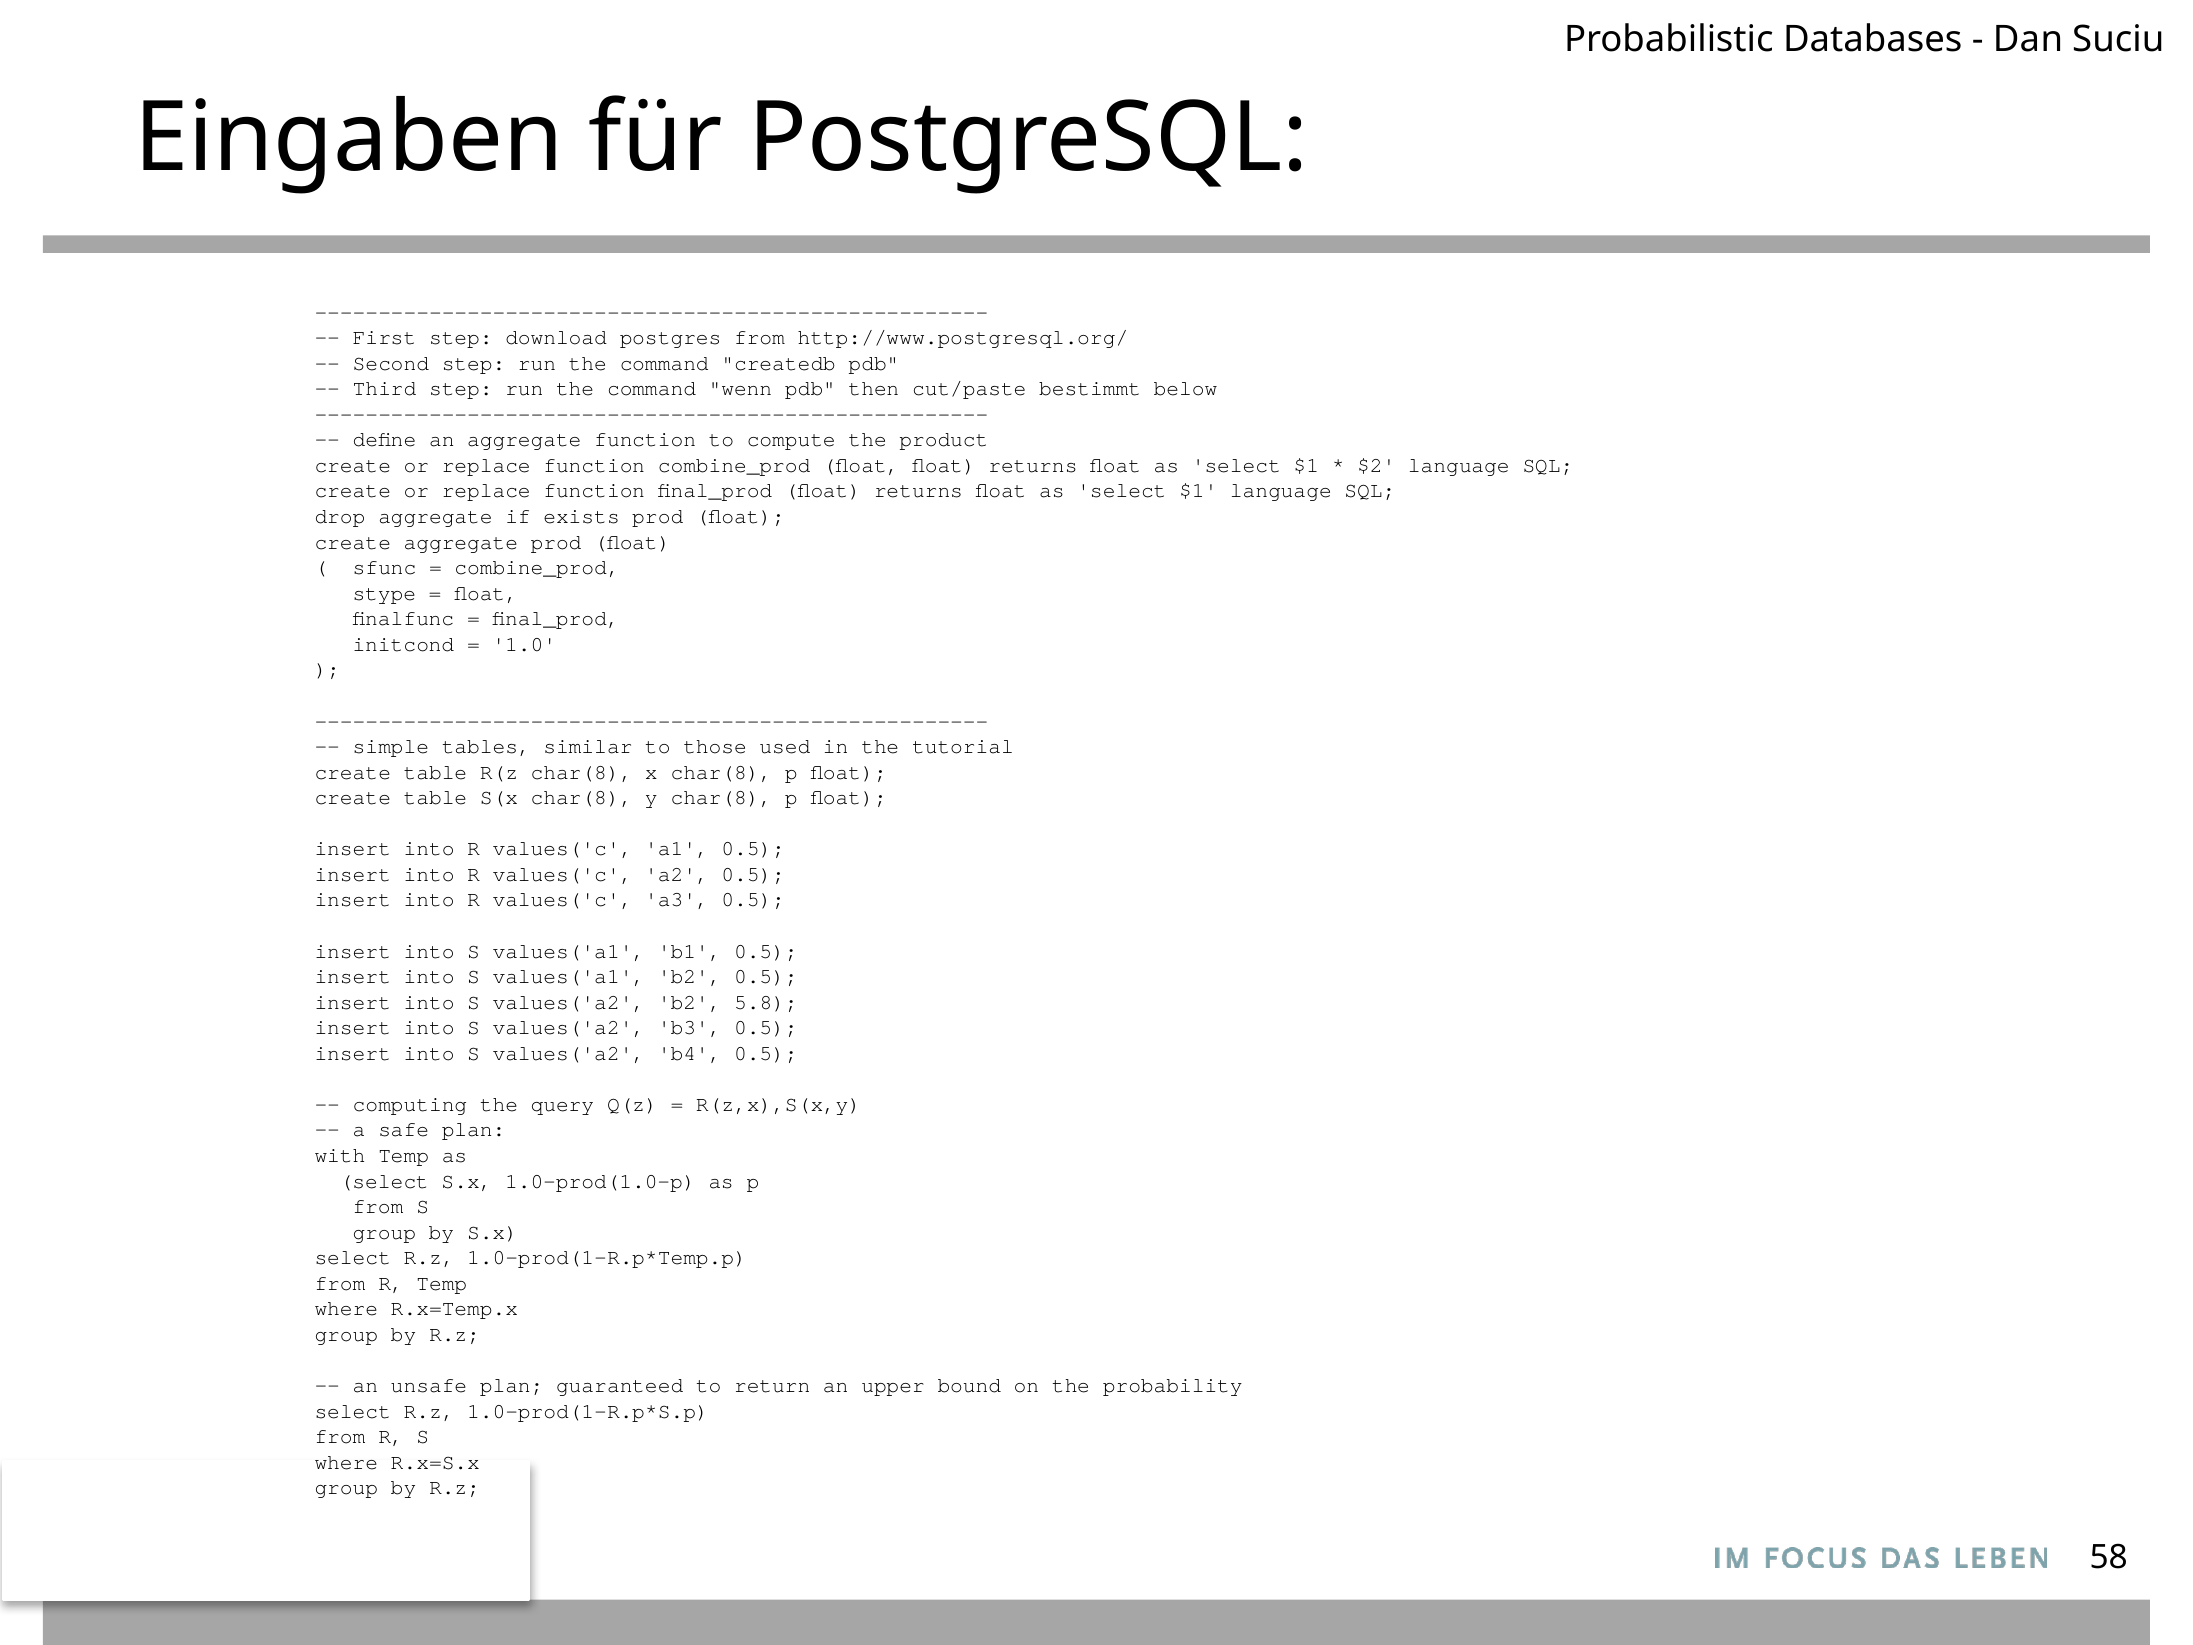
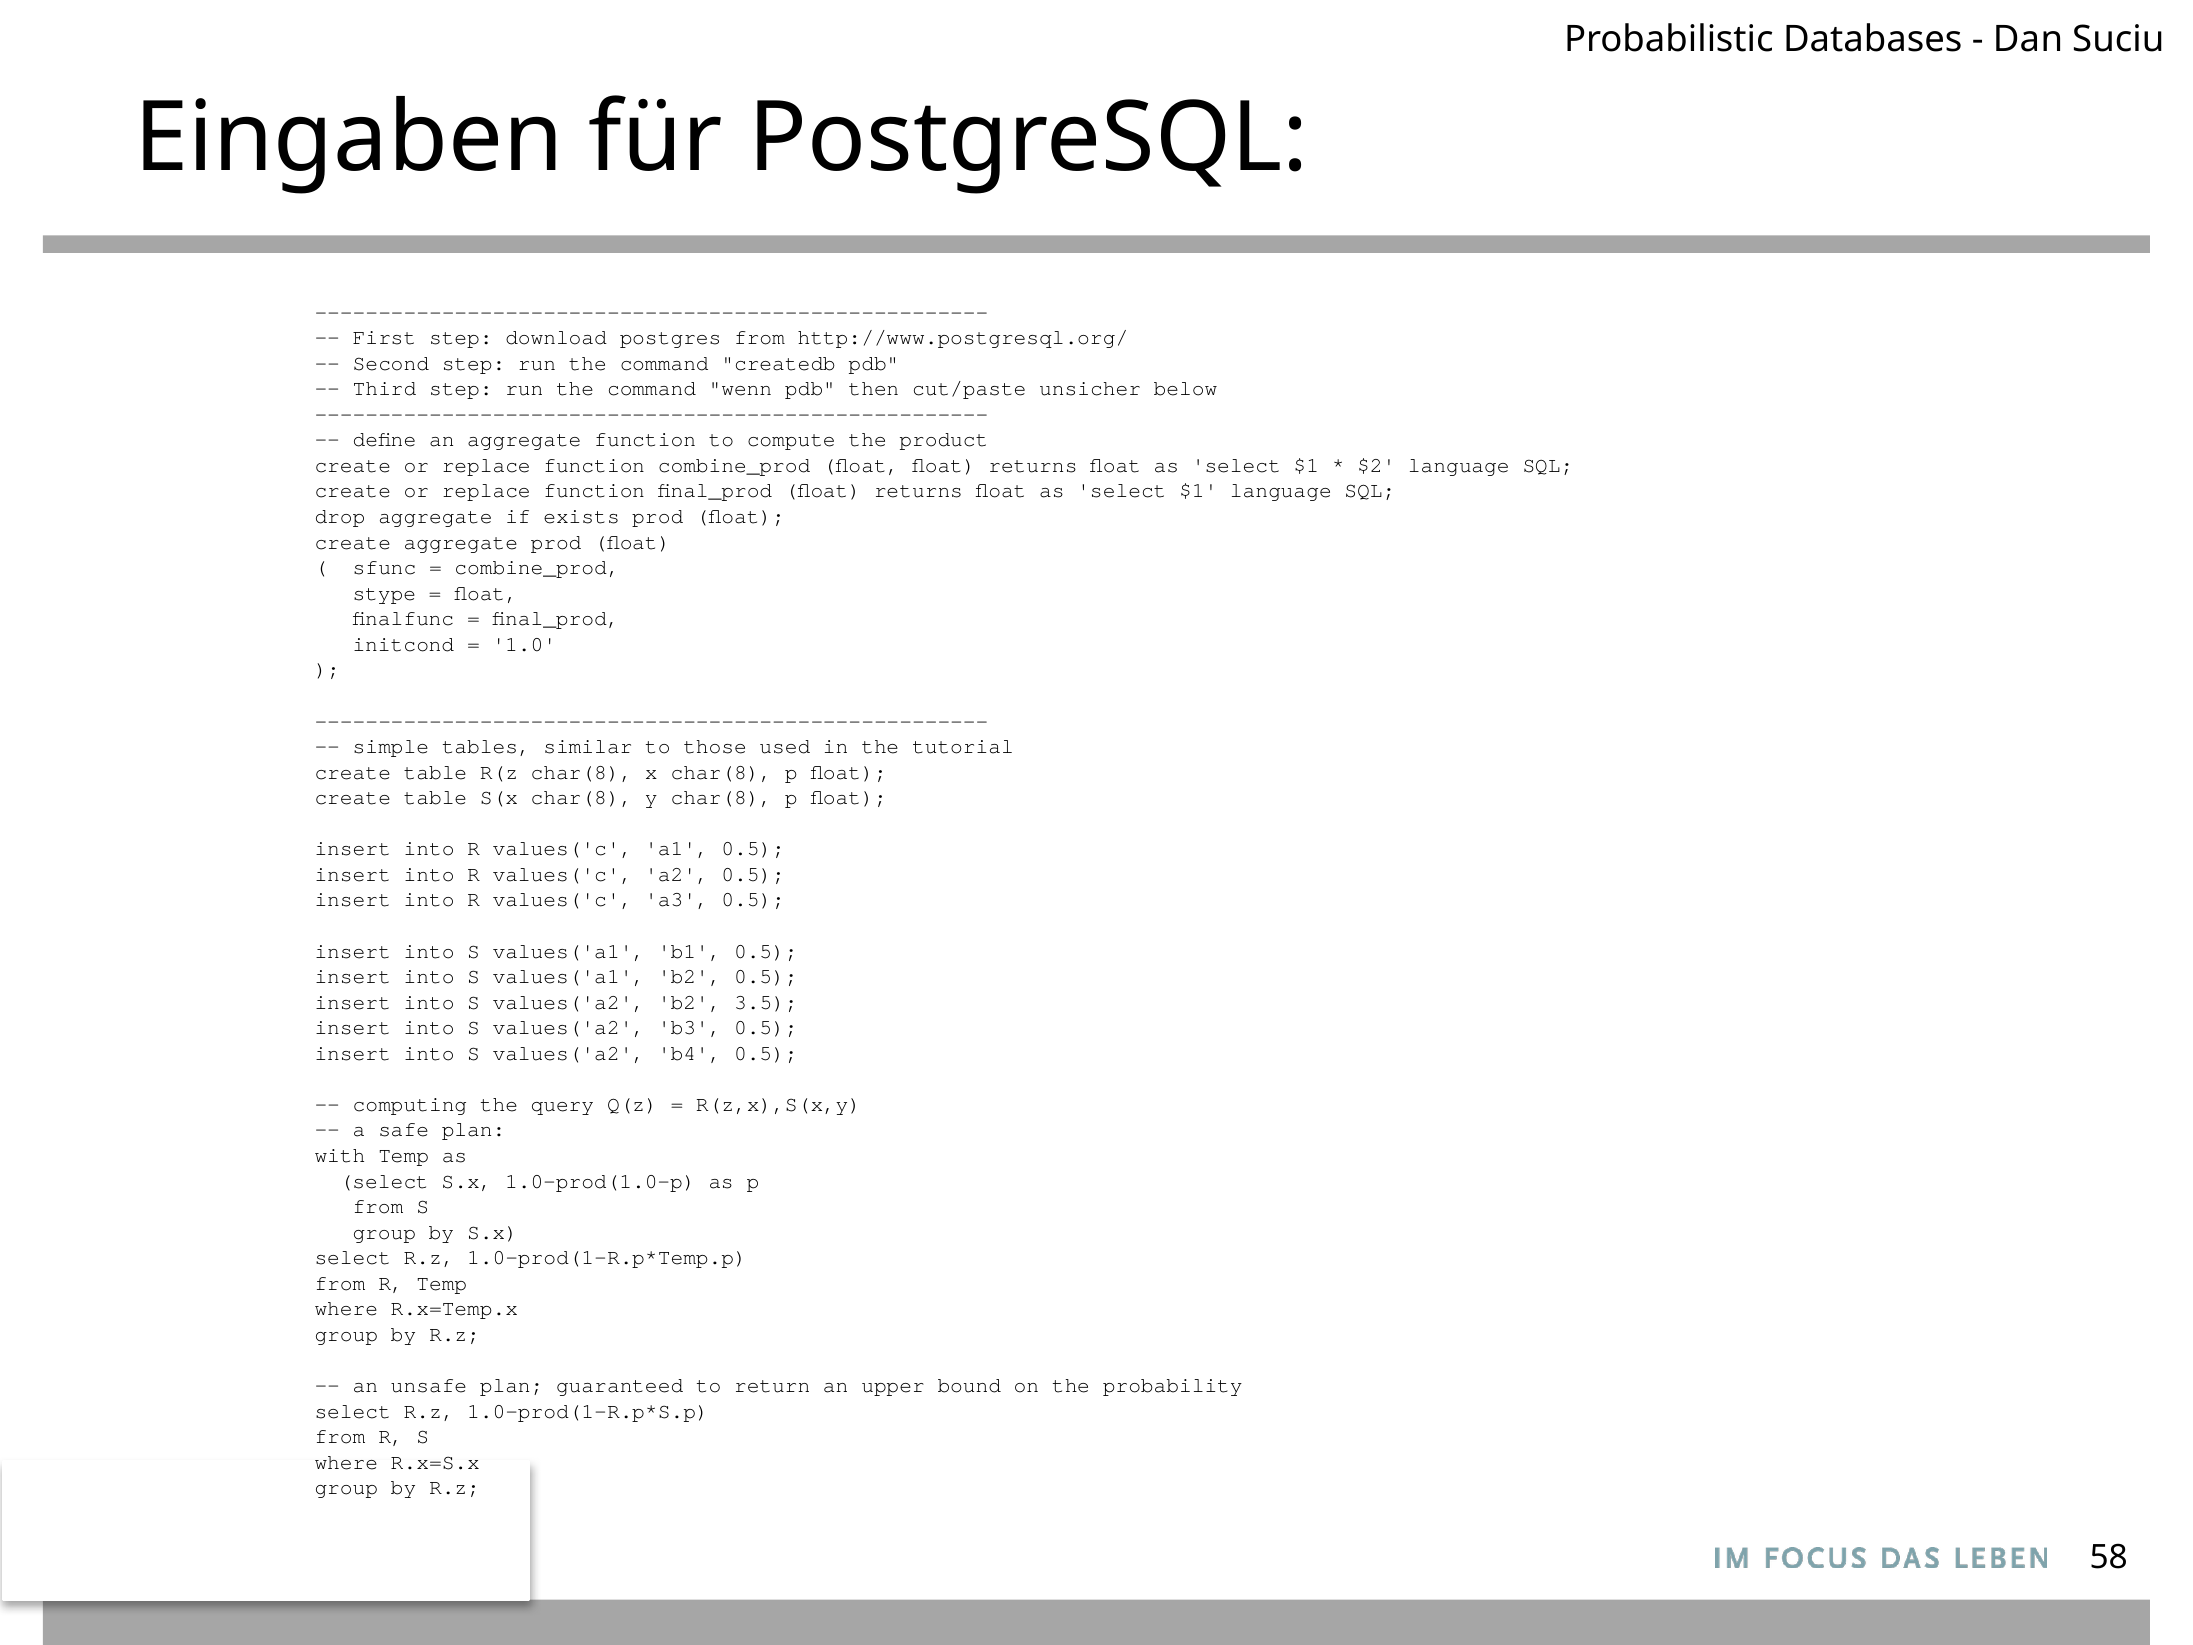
bestimmt: bestimmt -> unsicher
5.8: 5.8 -> 3.5
